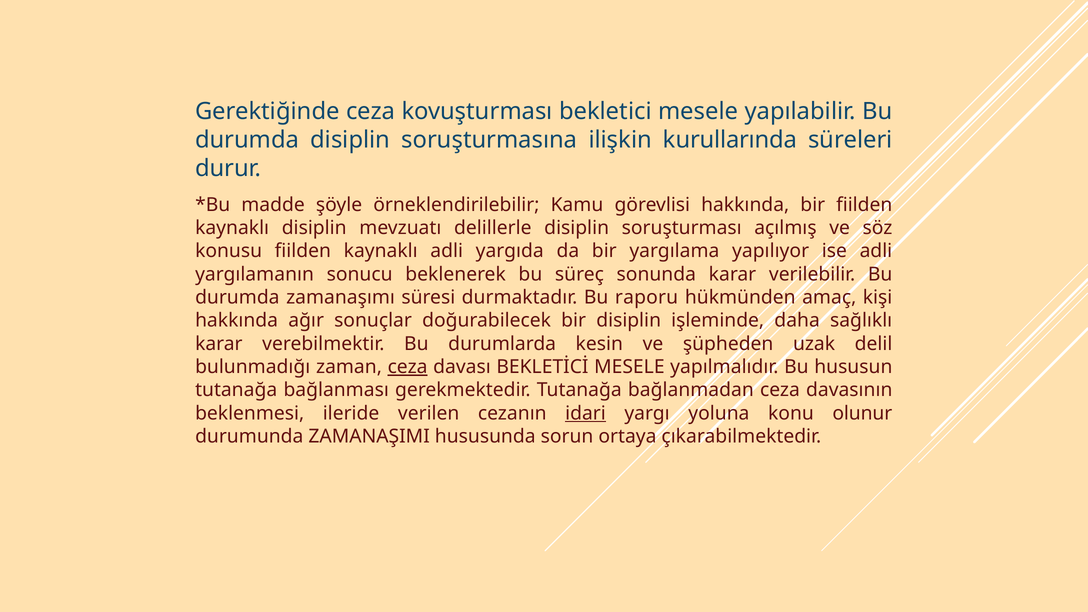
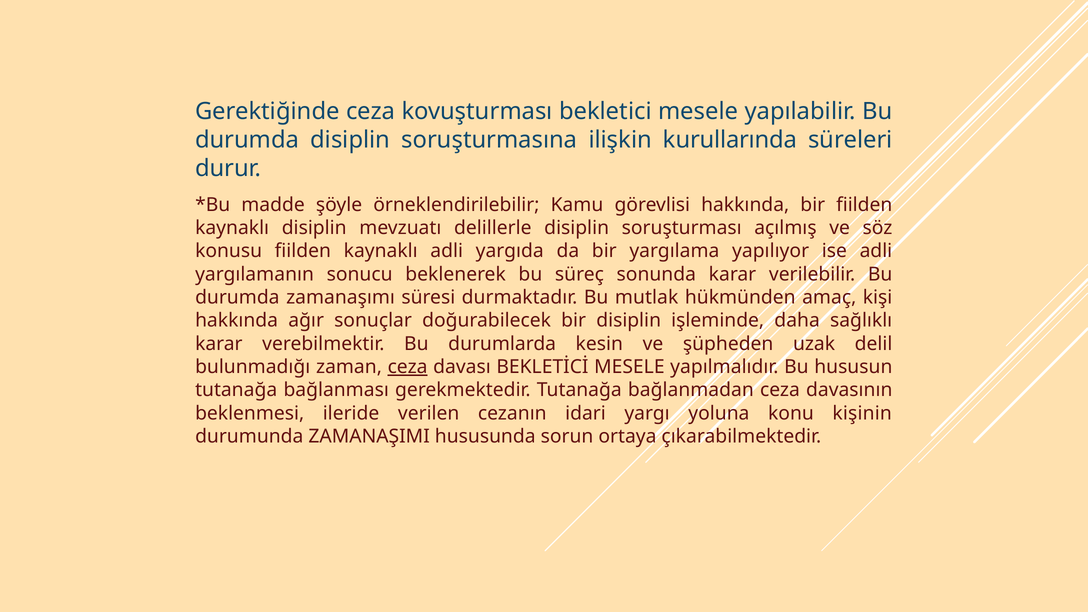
raporu: raporu -> mutlak
idari underline: present -> none
olunur: olunur -> kişinin
